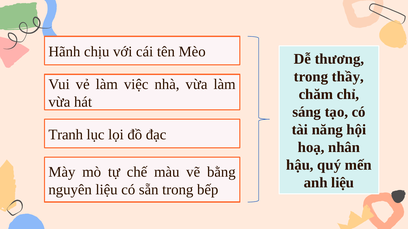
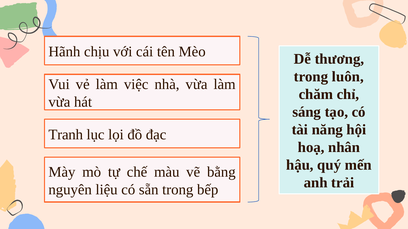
thầy: thầy -> luôn
anh liệu: liệu -> trải
